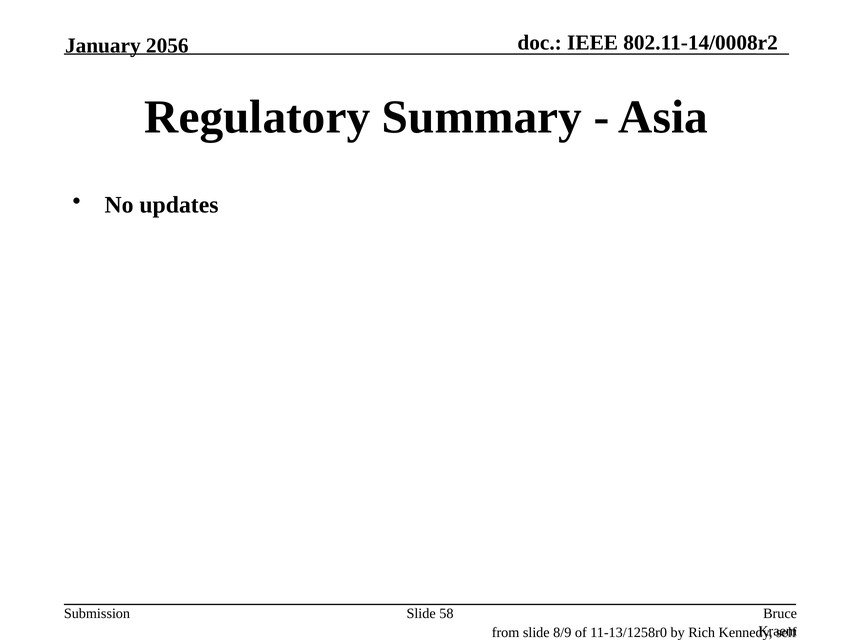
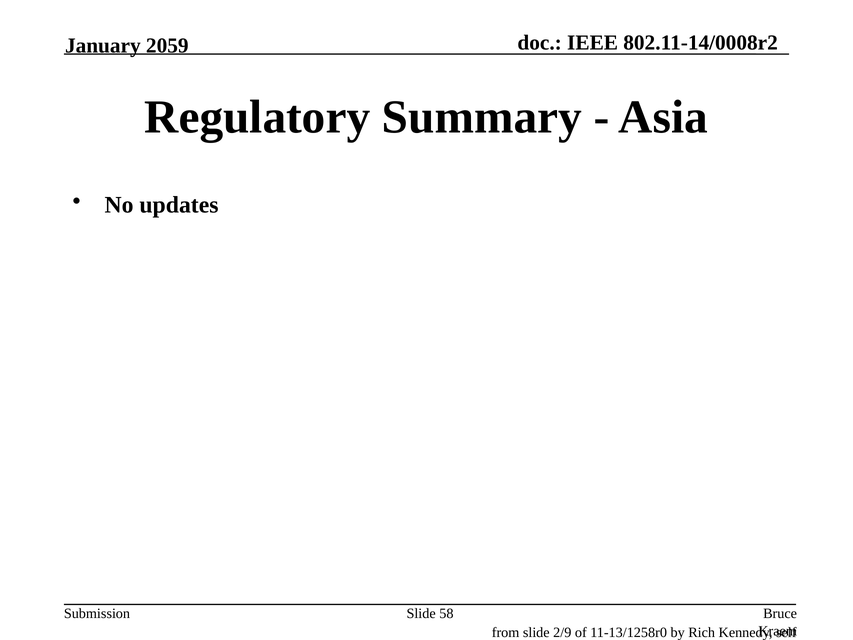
2056: 2056 -> 2059
8/9: 8/9 -> 2/9
